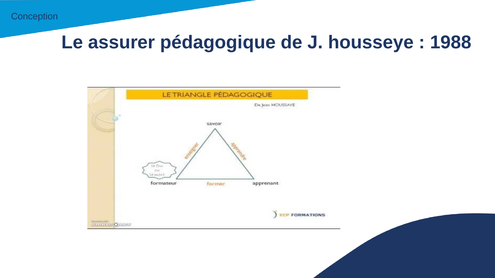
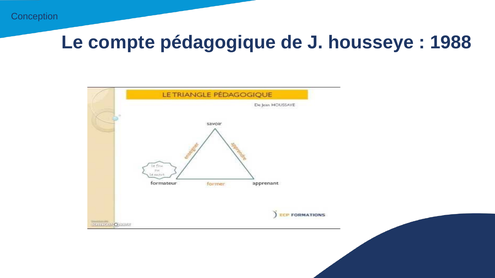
assurer: assurer -> compte
